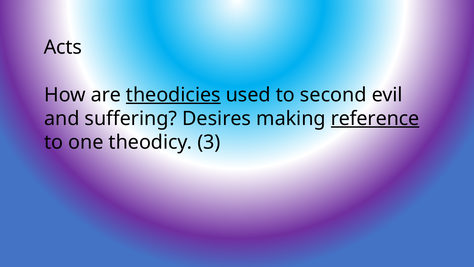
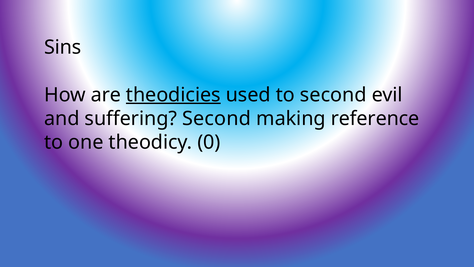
Acts: Acts -> Sins
suffering Desires: Desires -> Second
reference underline: present -> none
3: 3 -> 0
